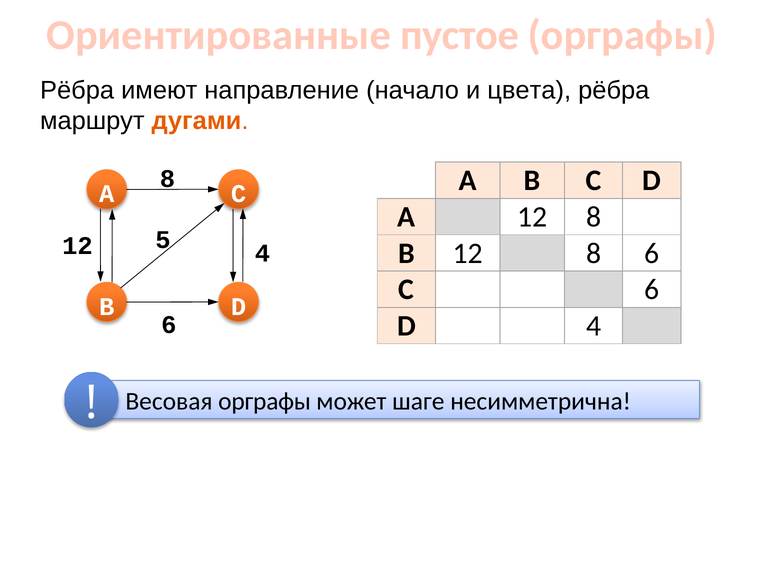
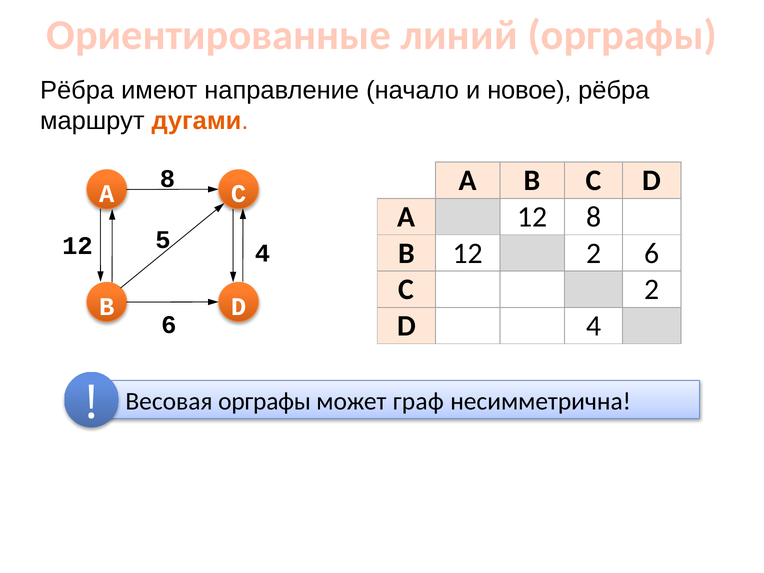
пустое: пустое -> линий
цвета: цвета -> новое
B 12 8: 8 -> 2
C 6: 6 -> 2
шаге: шаге -> граф
